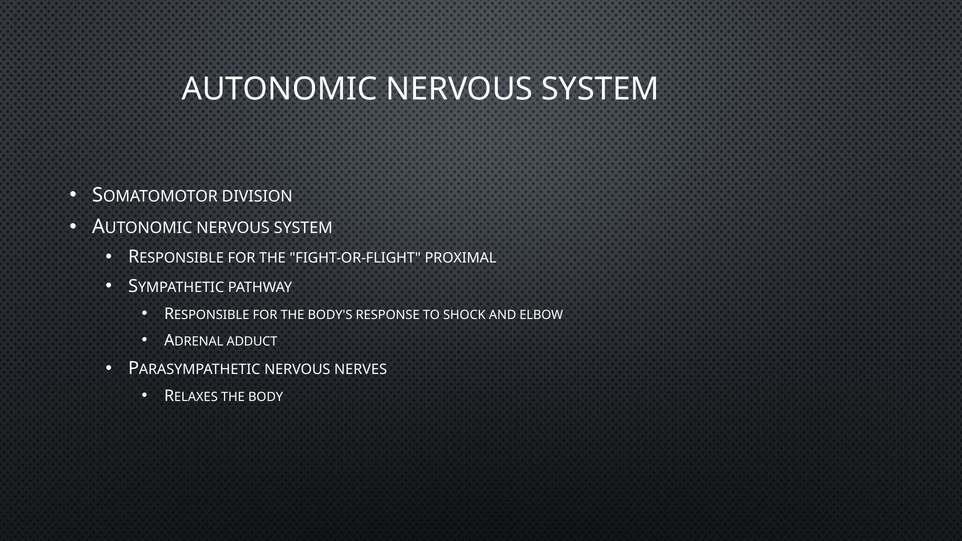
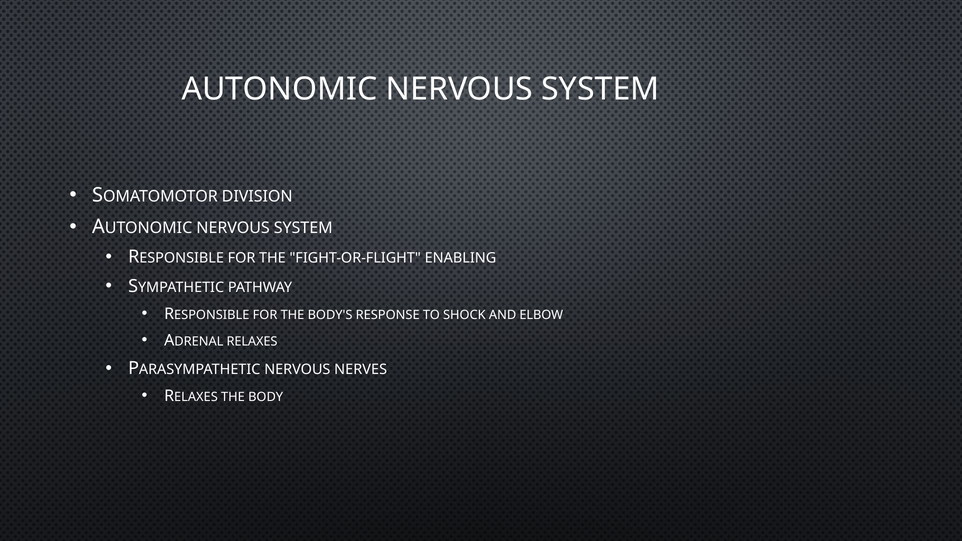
PROXIMAL: PROXIMAL -> ENABLING
ADRENAL ADDUCT: ADDUCT -> RELAXES
